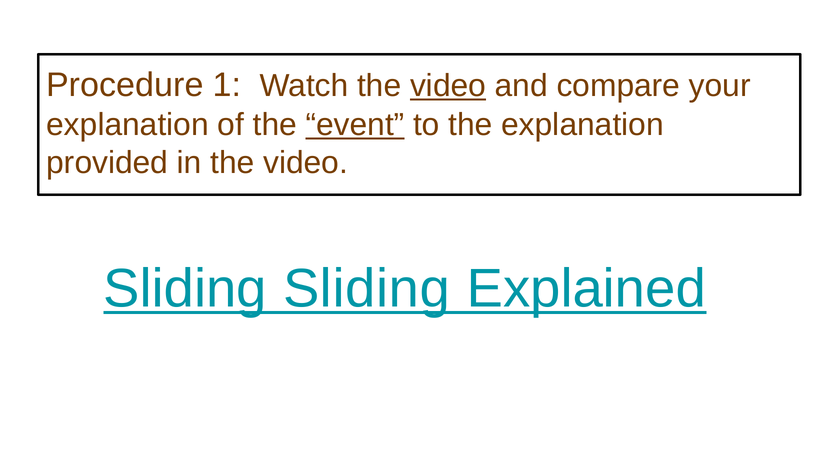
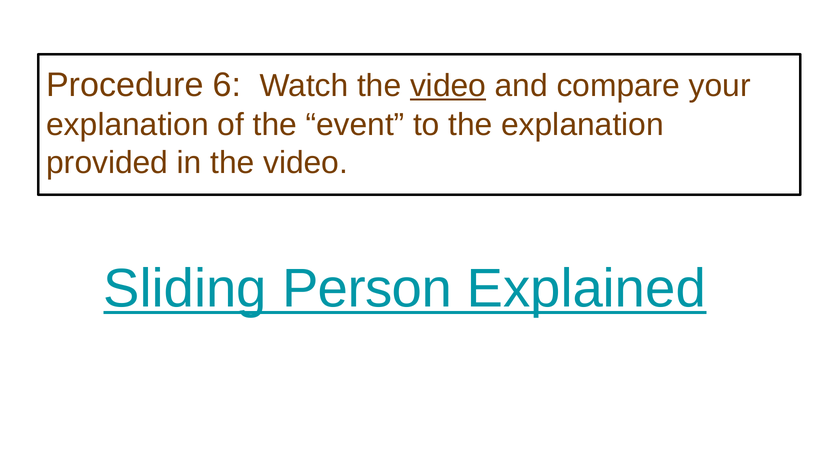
1: 1 -> 6
event underline: present -> none
Sliding Sliding: Sliding -> Person
